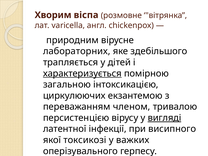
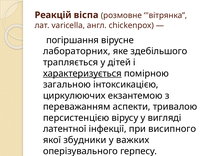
Хворим: Хворим -> Реакцій
природним: природним -> погіршання
членом: членом -> аспекти
вигляді underline: present -> none
токсикозі: токсикозі -> збудники
